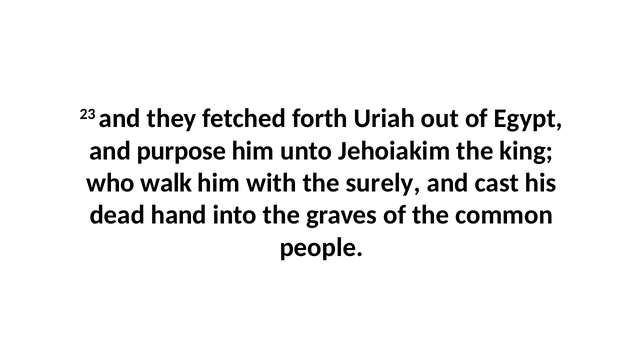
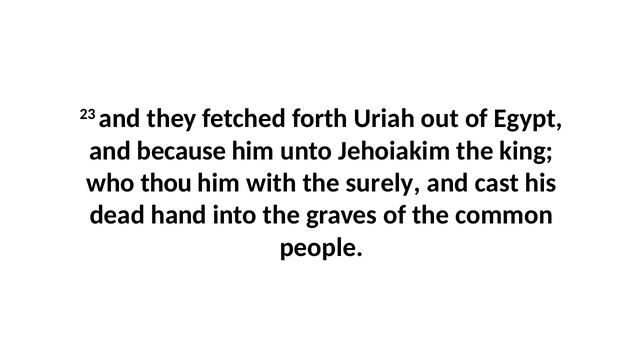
purpose: purpose -> because
walk: walk -> thou
